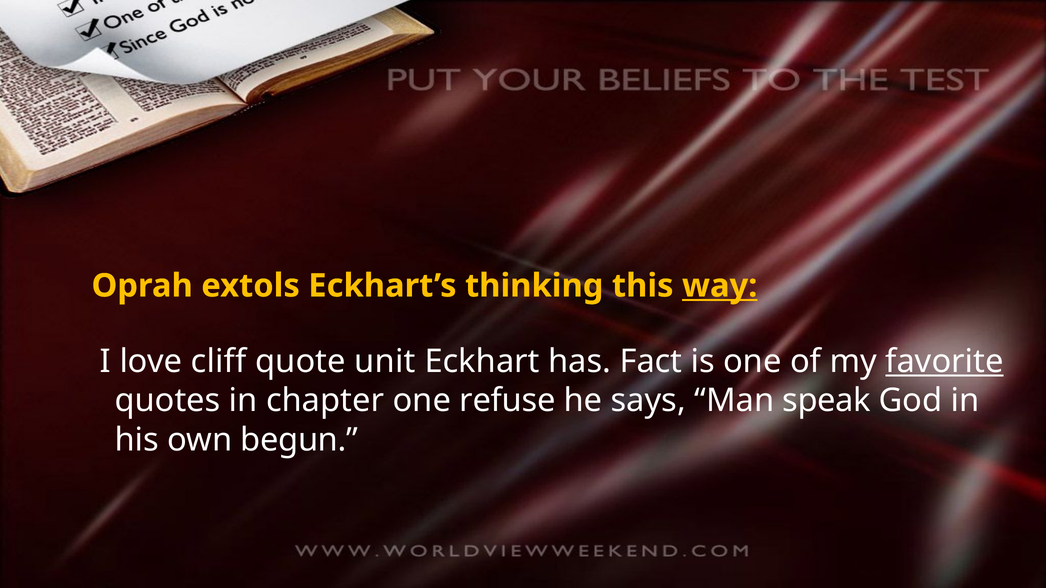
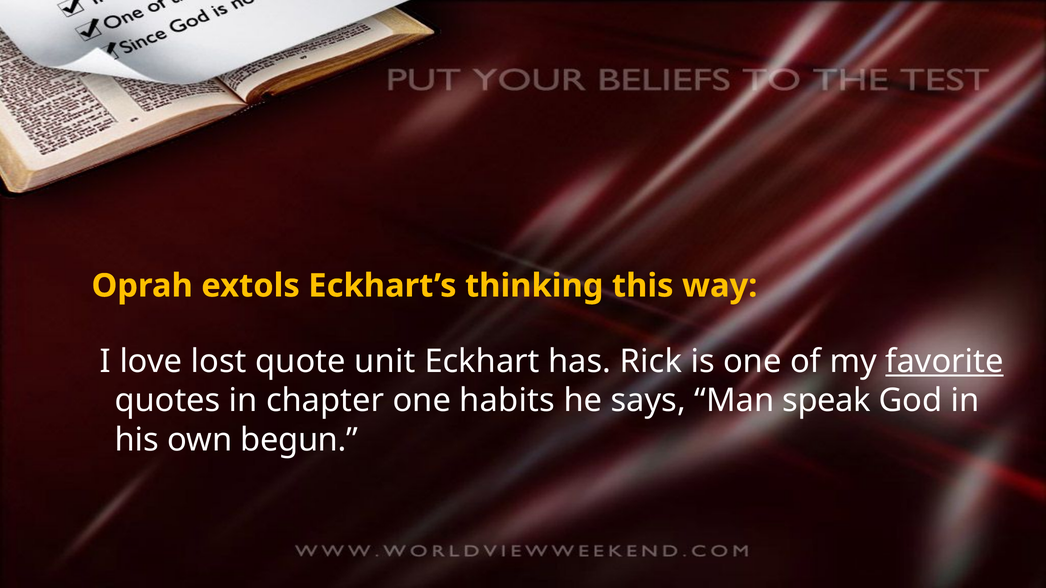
way underline: present -> none
cliff: cliff -> lost
Fact: Fact -> Rick
refuse: refuse -> habits
